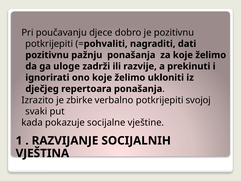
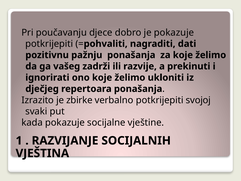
je pozitivnu: pozitivnu -> pokazuje
uloge: uloge -> vašeg
